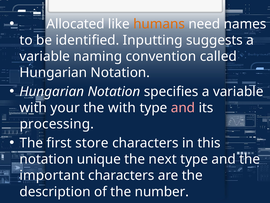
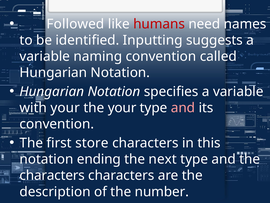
Allocated: Allocated -> Followed
humans colour: orange -> red
the with: with -> your
processing at (57, 124): processing -> convention
unique: unique -> ending
important at (52, 175): important -> characters
